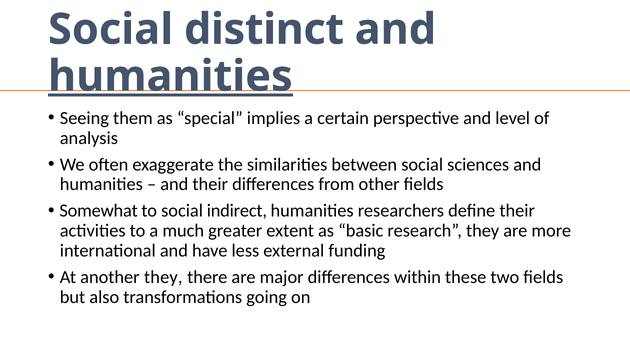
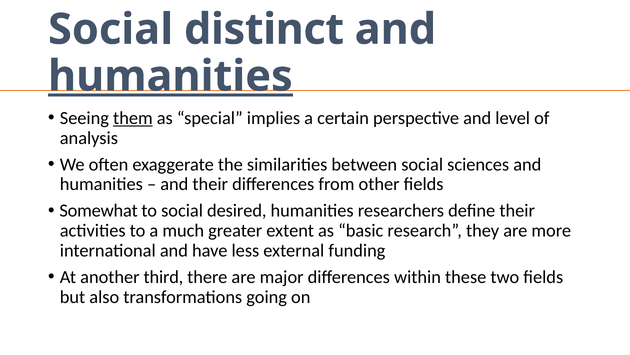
them underline: none -> present
indirect: indirect -> desired
another they: they -> third
